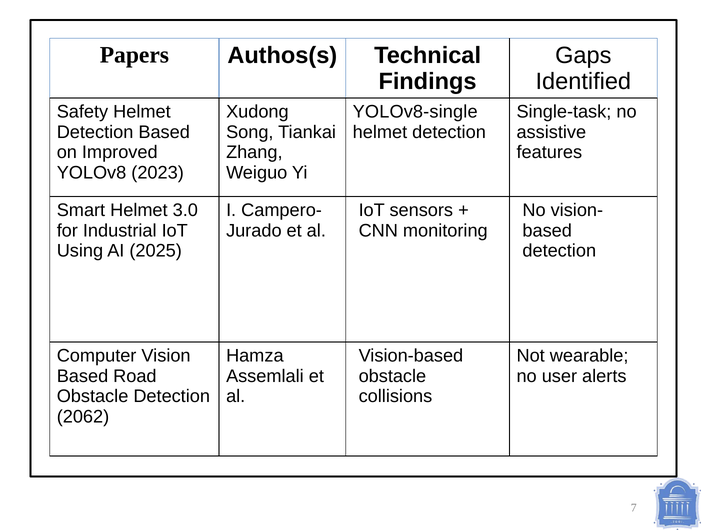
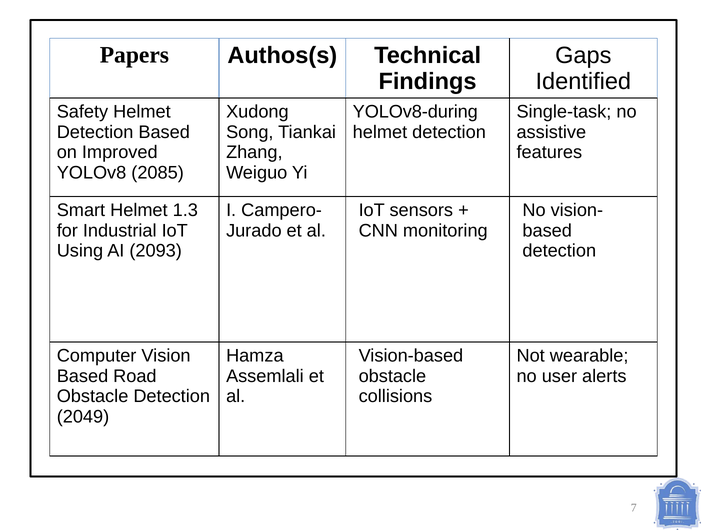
YOLOv8-single: YOLOv8-single -> YOLOv8-during
2023: 2023 -> 2085
3.0: 3.0 -> 1.3
2025: 2025 -> 2093
2062: 2062 -> 2049
